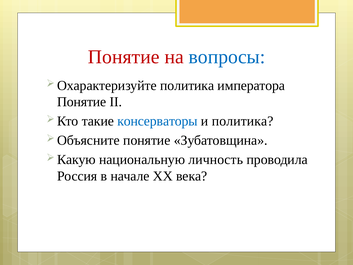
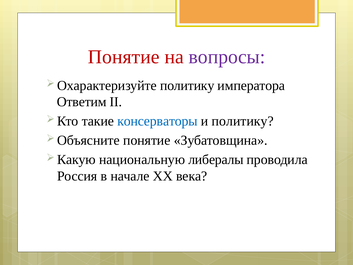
вопросы colour: blue -> purple
политика at (187, 85): политика -> политику
Понятие at (82, 102): Понятие -> Ответим
и политика: политика -> политику
личность: личность -> либералы
